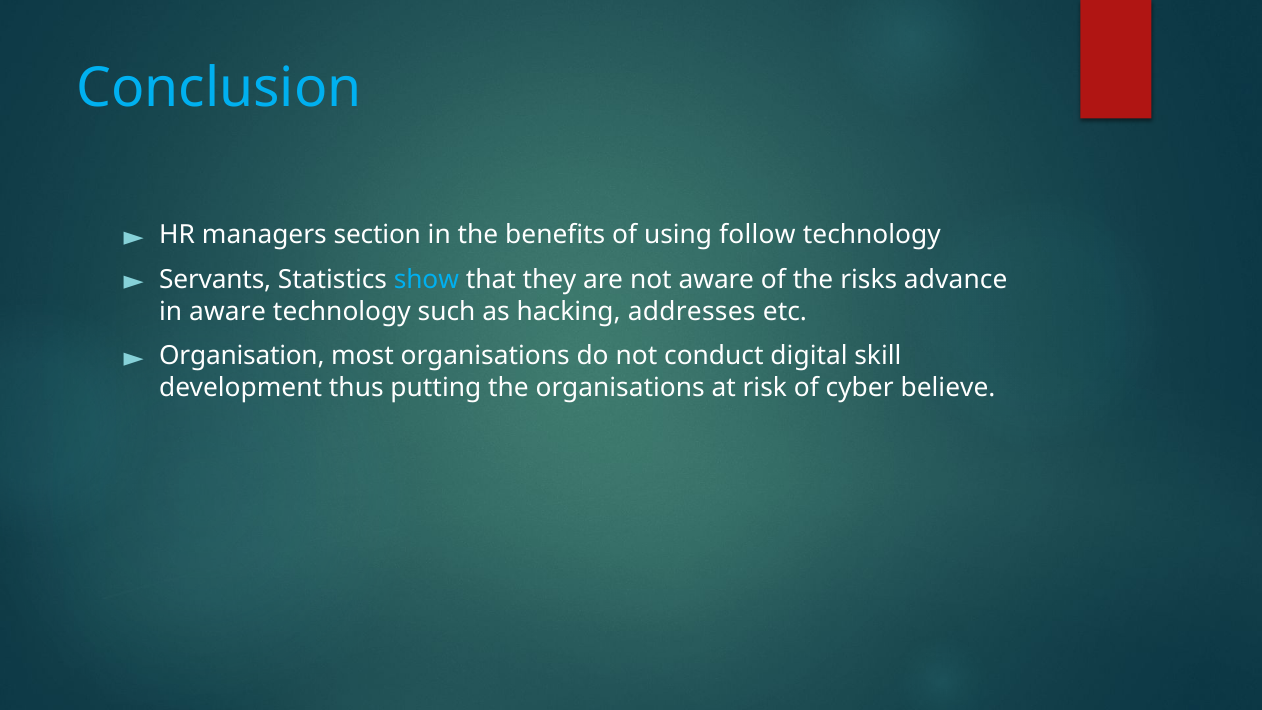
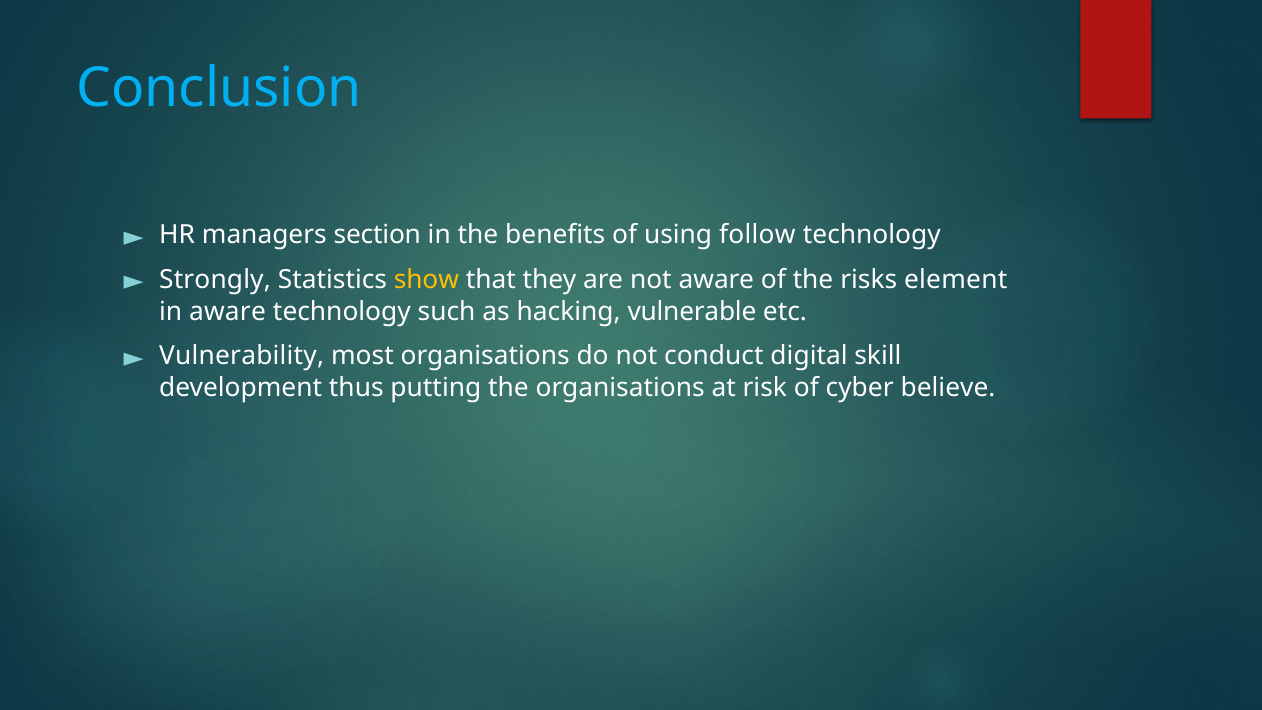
Servants: Servants -> Strongly
show colour: light blue -> yellow
advance: advance -> element
addresses: addresses -> vulnerable
Organisation: Organisation -> Vulnerability
